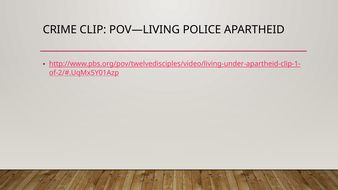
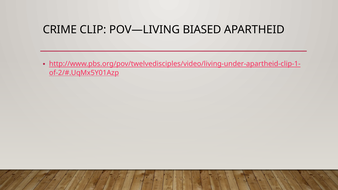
POLICE: POLICE -> BIASED
